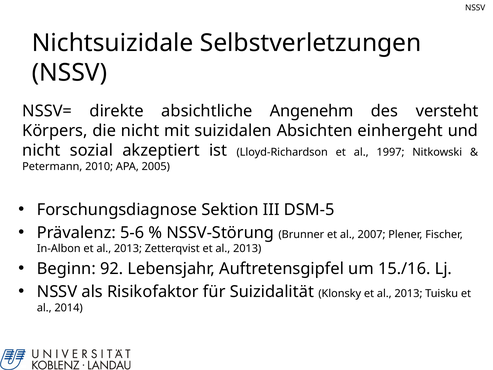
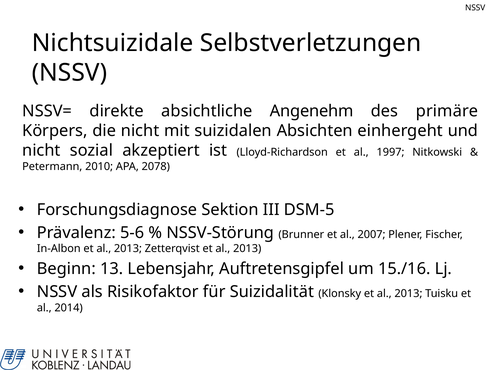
versteht: versteht -> primäre
2005: 2005 -> 2078
92: 92 -> 13
